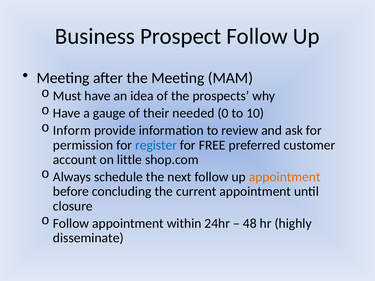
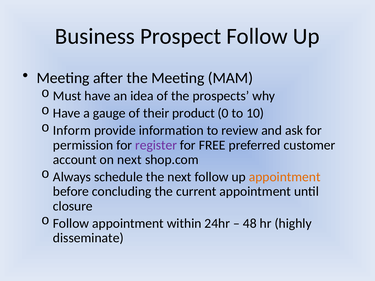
needed: needed -> product
register colour: blue -> purple
on little: little -> next
